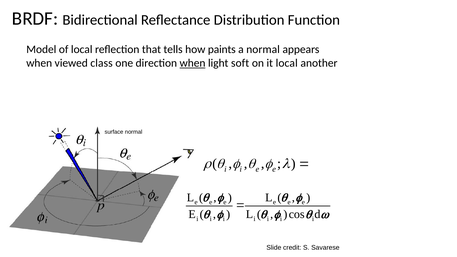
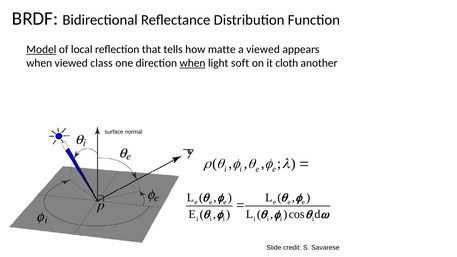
Model underline: none -> present
paints: paints -> matte
a normal: normal -> viewed
it local: local -> cloth
